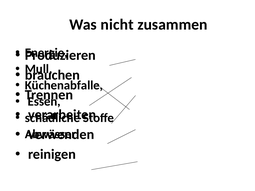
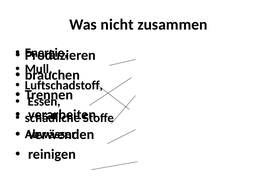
Küchenabfalle: Küchenabfalle -> Luftschadstoff
